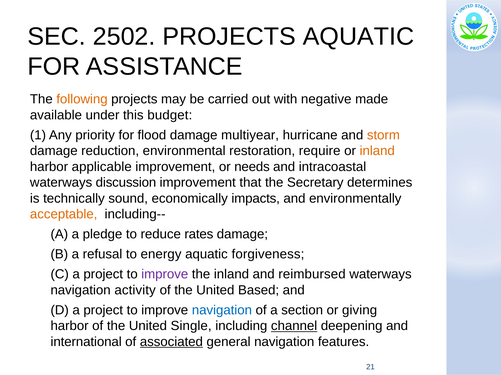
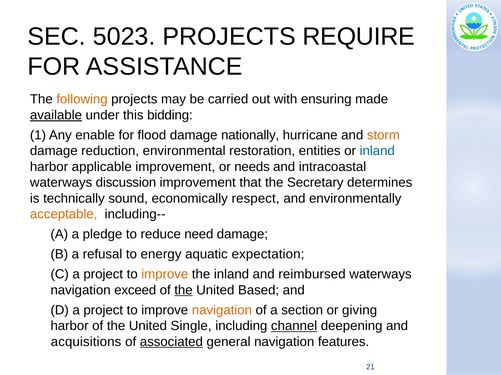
2502: 2502 -> 5023
PROJECTS AQUATIC: AQUATIC -> REQUIRE
negative: negative -> ensuring
available underline: none -> present
budget: budget -> bidding
priority: priority -> enable
multiyear: multiyear -> nationally
require: require -> entities
inland at (377, 151) colour: orange -> blue
impacts: impacts -> respect
rates: rates -> need
forgiveness: forgiveness -> expectation
improve at (165, 275) colour: purple -> orange
activity: activity -> exceed
the at (183, 291) underline: none -> present
navigation at (222, 311) colour: blue -> orange
international: international -> acquisitions
